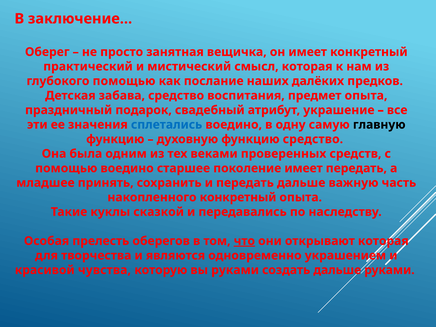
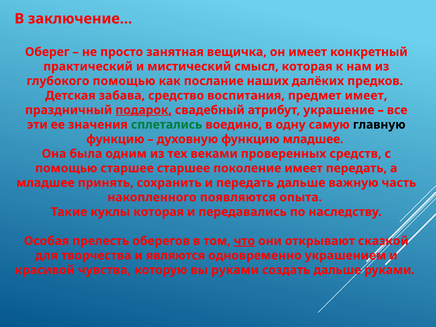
предмет опыта: опыта -> имеет
подарок underline: none -> present
сплетались colour: blue -> green
функцию средство: средство -> младшее
помощью воедино: воедино -> старшее
накопленного конкретный: конкретный -> появляются
куклы сказкой: сказкой -> которая
открывают которая: которая -> сказкой
